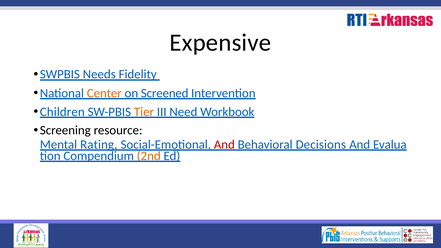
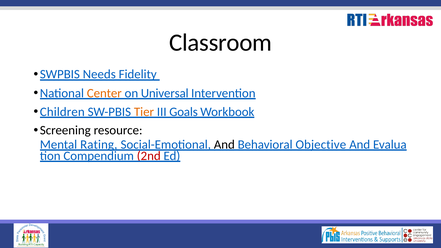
Expensive: Expensive -> Classroom
Screened: Screened -> Universal
Need: Need -> Goals
And at (224, 144) colour: red -> black
Decisions: Decisions -> Objective
2nd colour: orange -> red
